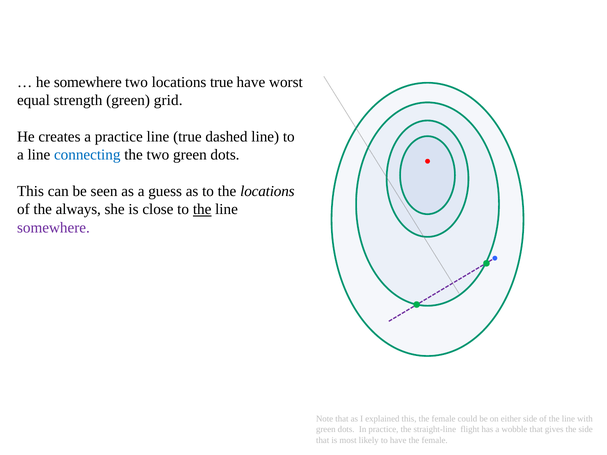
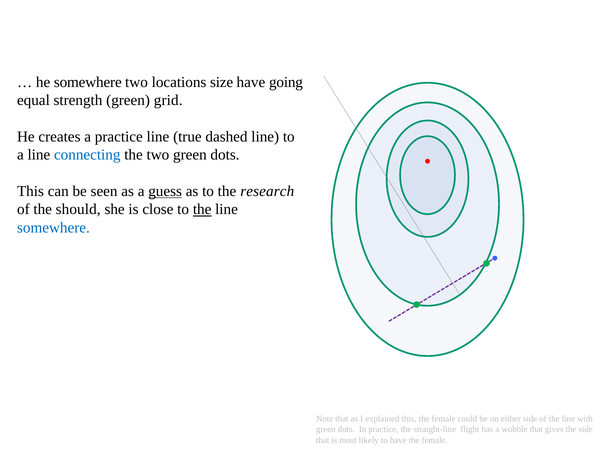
locations true: true -> size
worst: worst -> going
guess underline: none -> present
the locations: locations -> research
always: always -> should
somewhere at (53, 228) colour: purple -> blue
